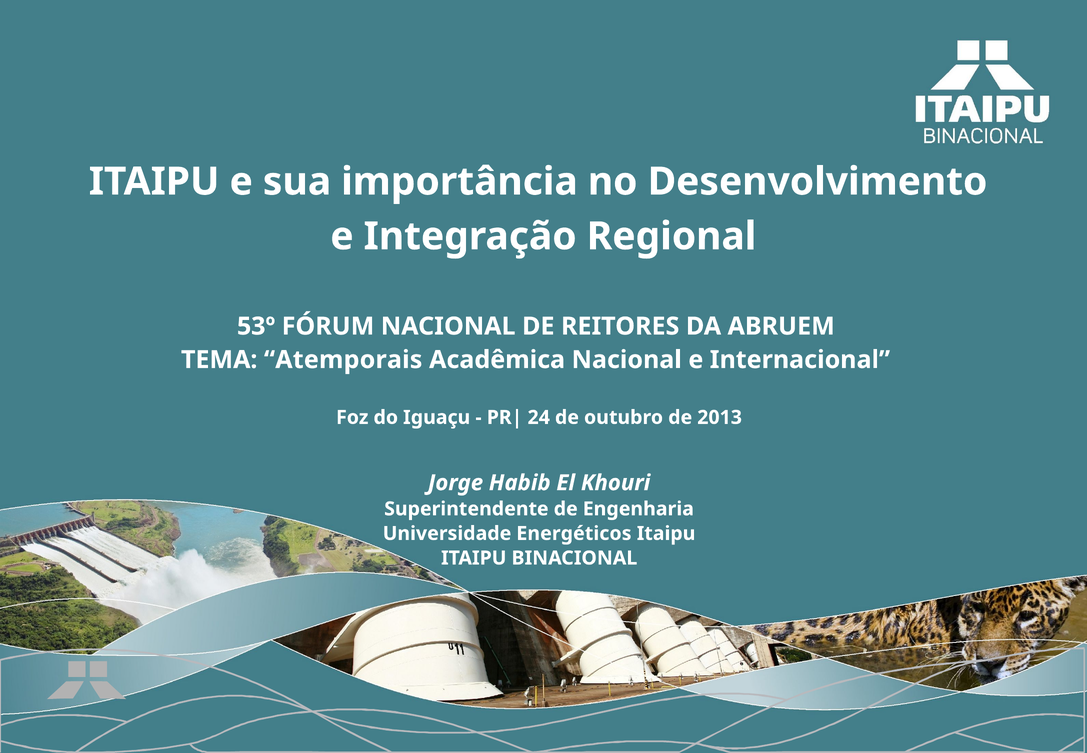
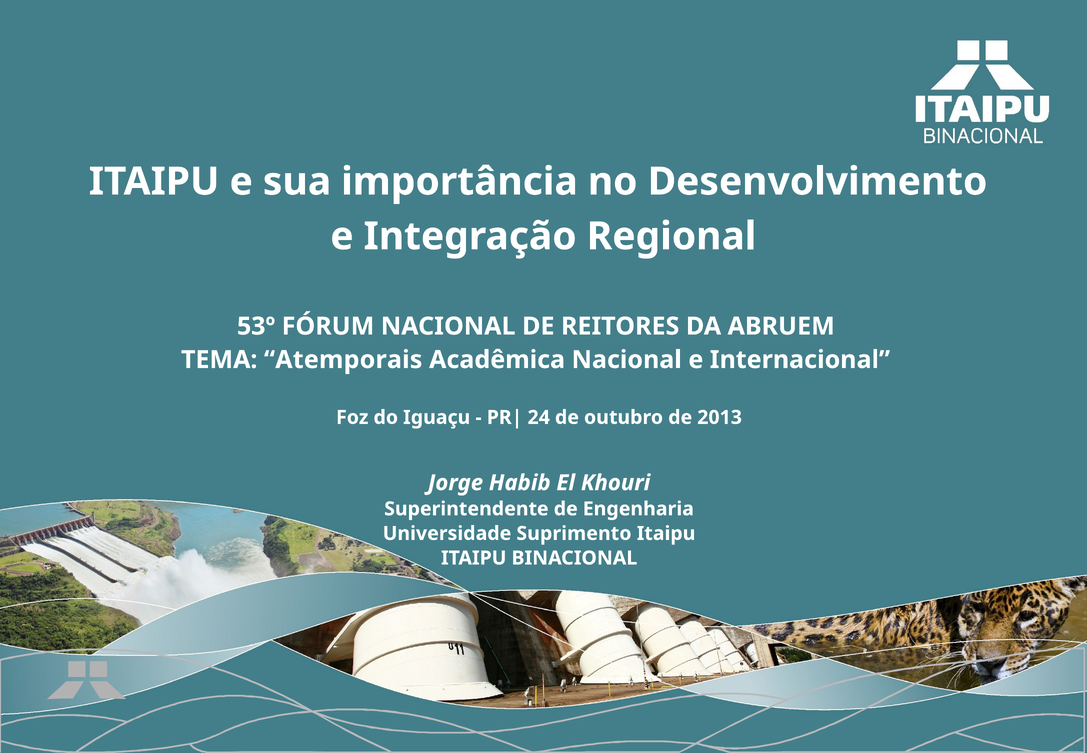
Energéticos: Energéticos -> Suprimento
